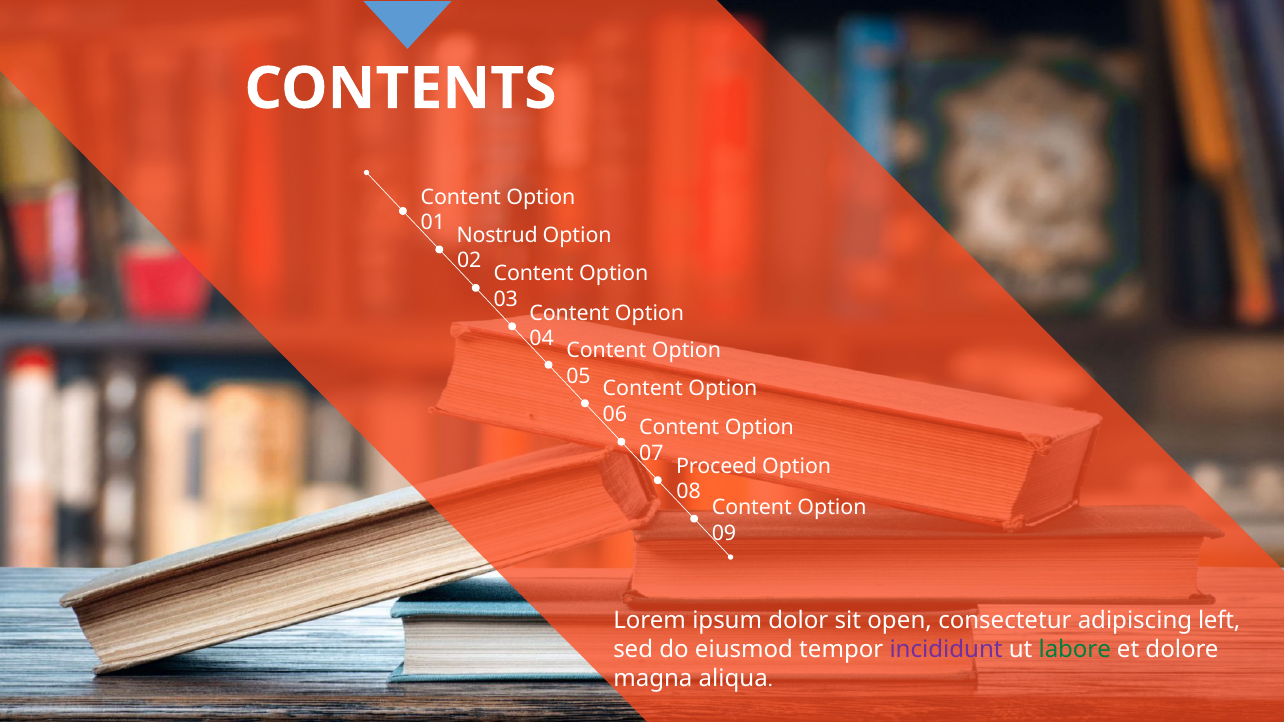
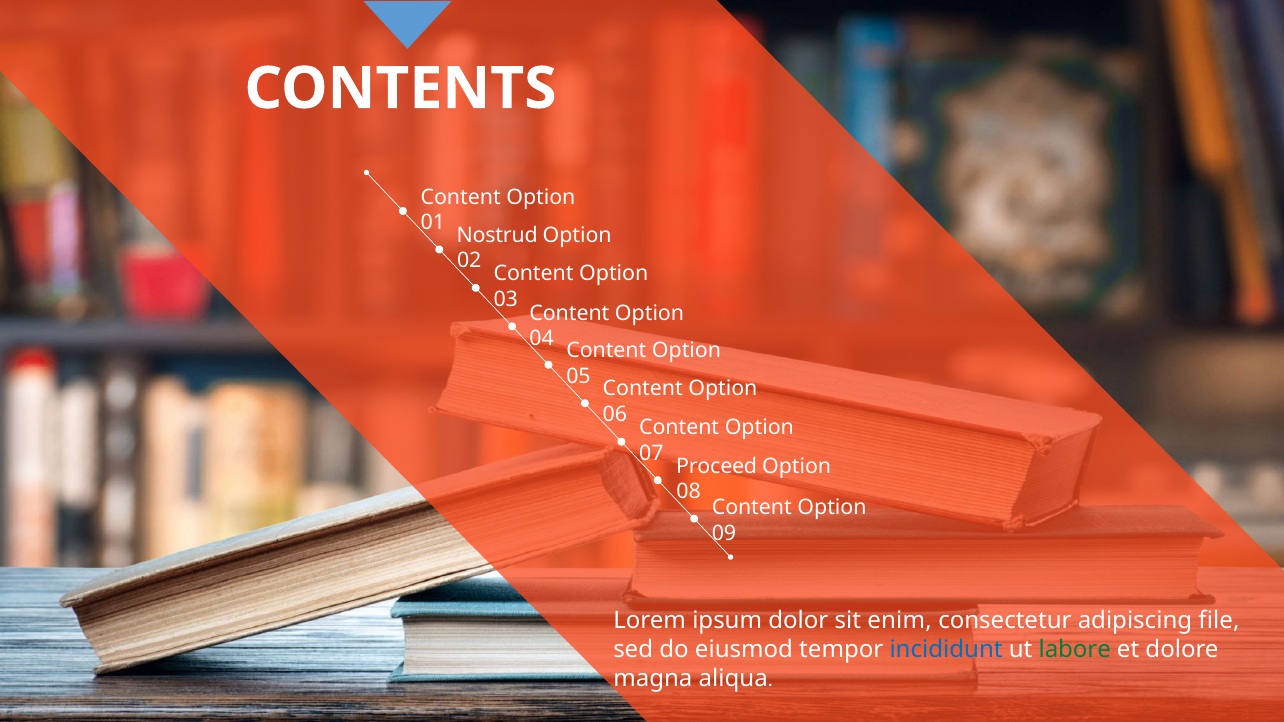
open: open -> enim
left: left -> file
incididunt colour: purple -> blue
